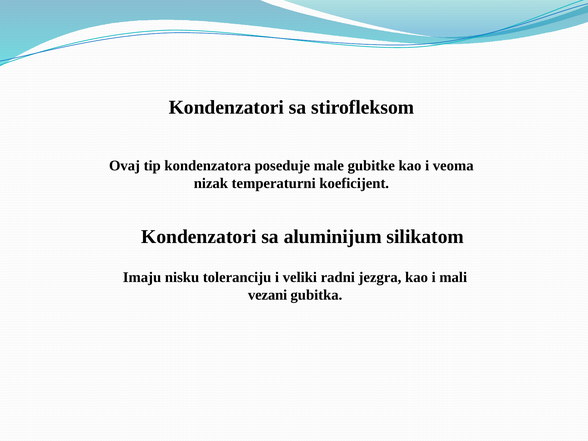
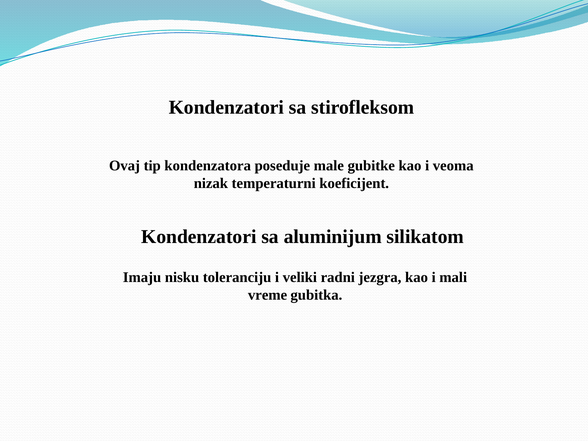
vezani: vezani -> vreme
